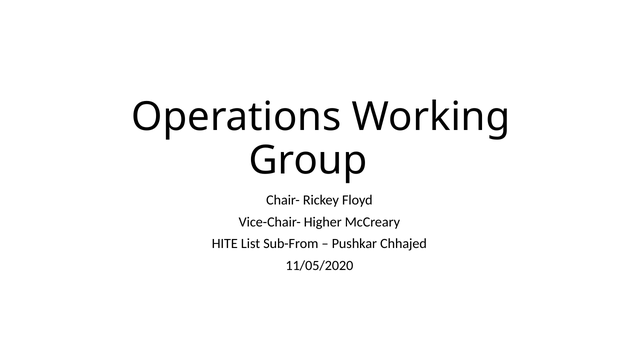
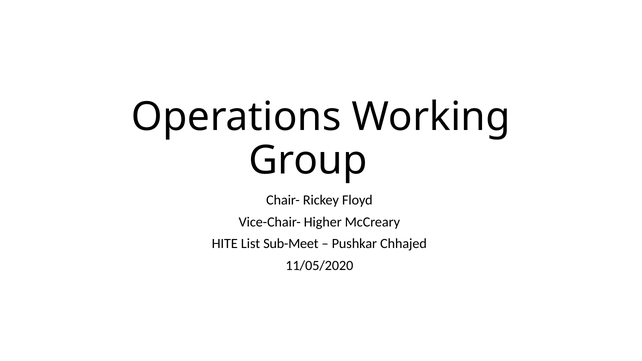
Sub-From: Sub-From -> Sub-Meet
